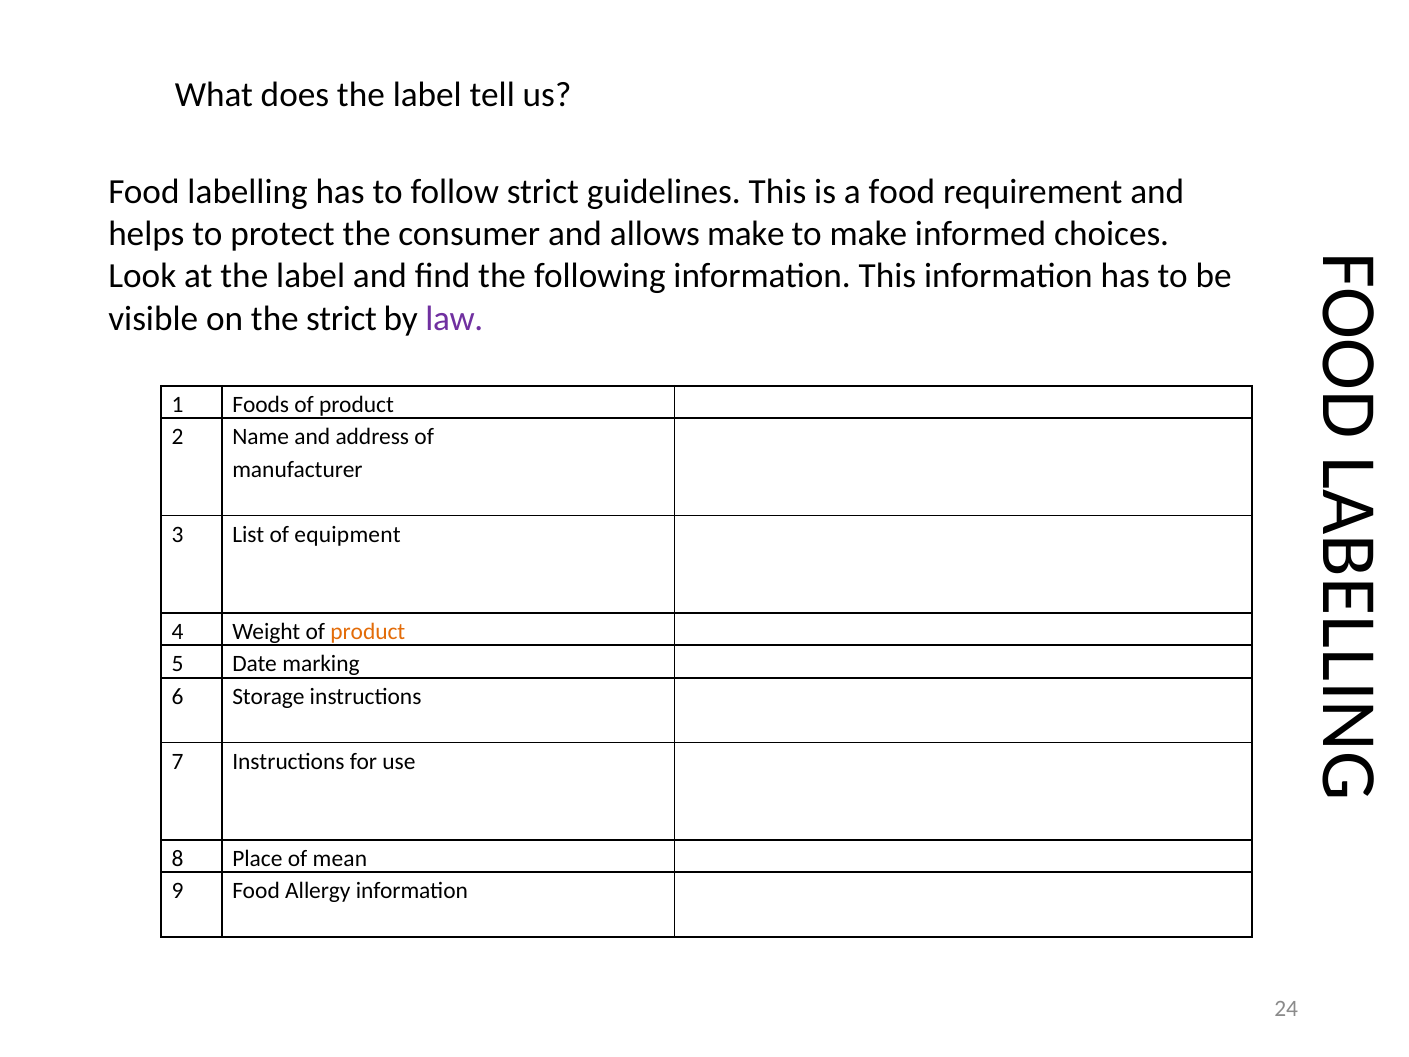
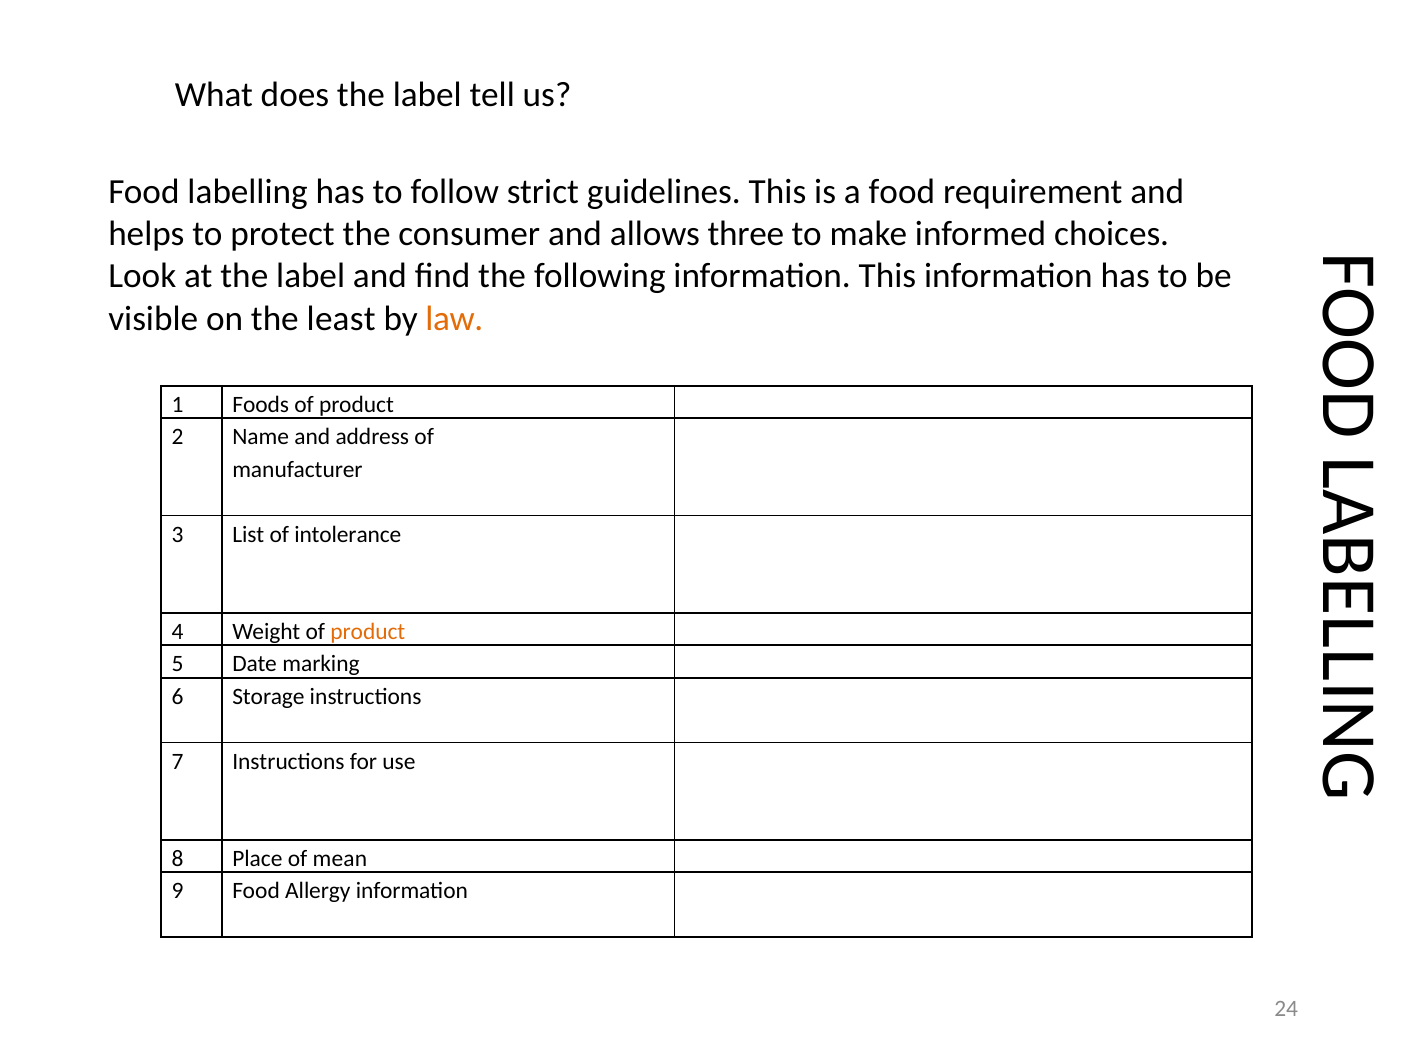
allows make: make -> three
the strict: strict -> least
law colour: purple -> orange
equipment: equipment -> intolerance
